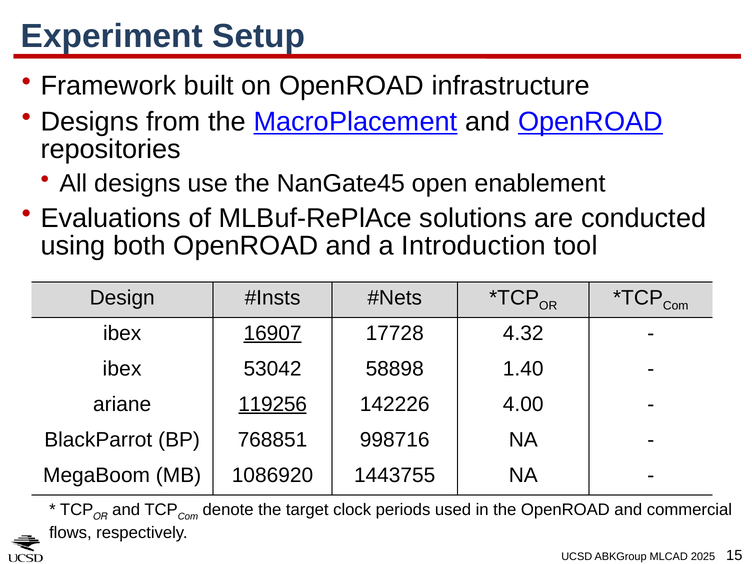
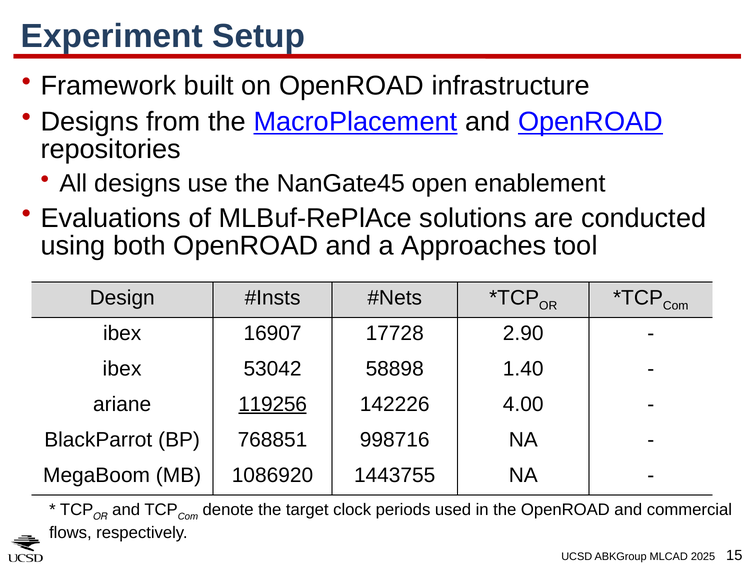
Introduction: Introduction -> Approaches
16907 underline: present -> none
4.32: 4.32 -> 2.90
